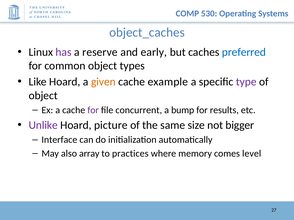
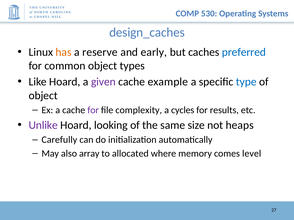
object_caches: object_caches -> design_caches
has colour: purple -> orange
given colour: orange -> purple
type colour: purple -> blue
concurrent: concurrent -> complexity
bump: bump -> cycles
picture: picture -> looking
bigger: bigger -> heaps
Interface: Interface -> Carefully
practices: practices -> allocated
